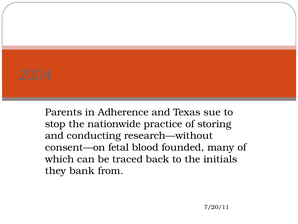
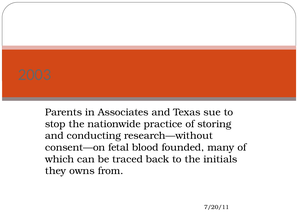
2004: 2004 -> 2003
Adherence: Adherence -> Associates
bank: bank -> owns
